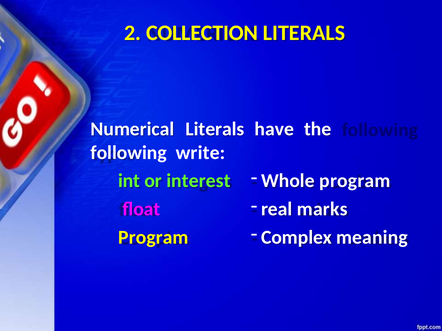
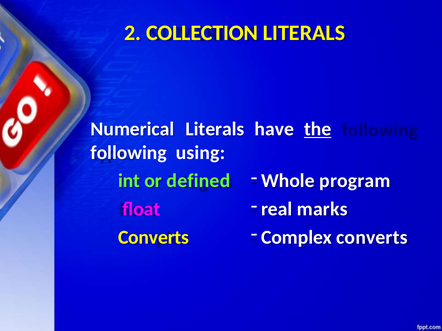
the underline: none -> present
write: write -> using
interest: interest -> defined
Complex meaning: meaning -> converts
Program at (153, 238): Program -> Converts
